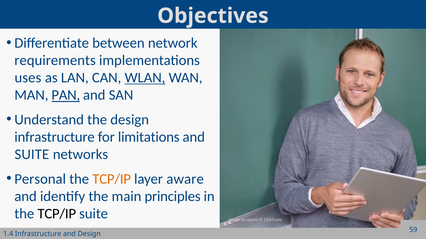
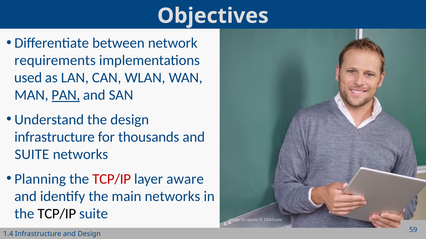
uses: uses -> used
WLAN underline: present -> none
limitations: limitations -> thousands
Personal: Personal -> Planning
TCP/IP at (112, 179) colour: orange -> red
main principles: principles -> networks
